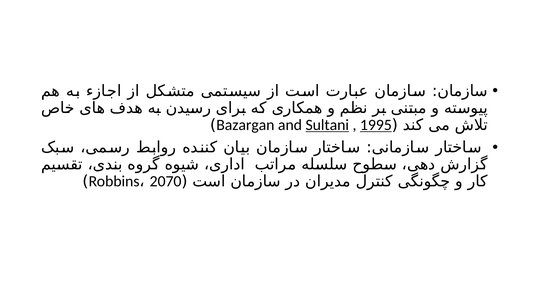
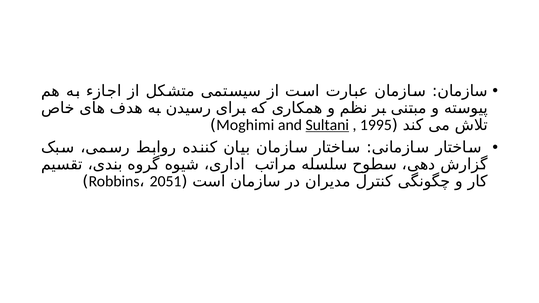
Bazargan: Bazargan -> Moghimi
1995 underline: present -> none
2070: 2070 -> 2051
